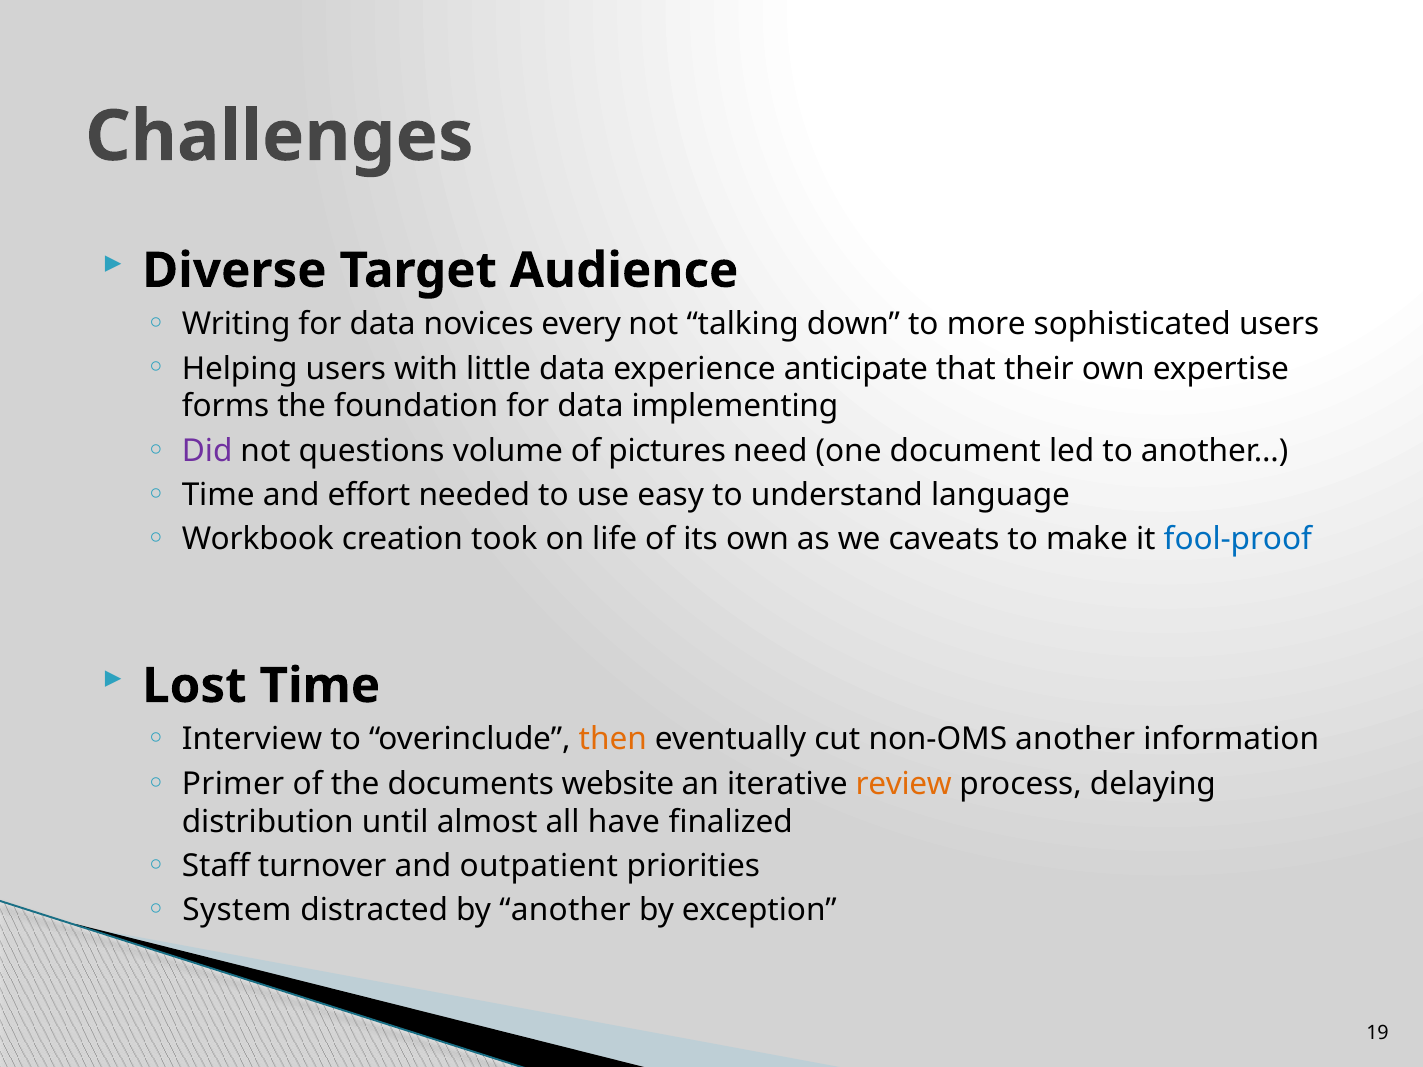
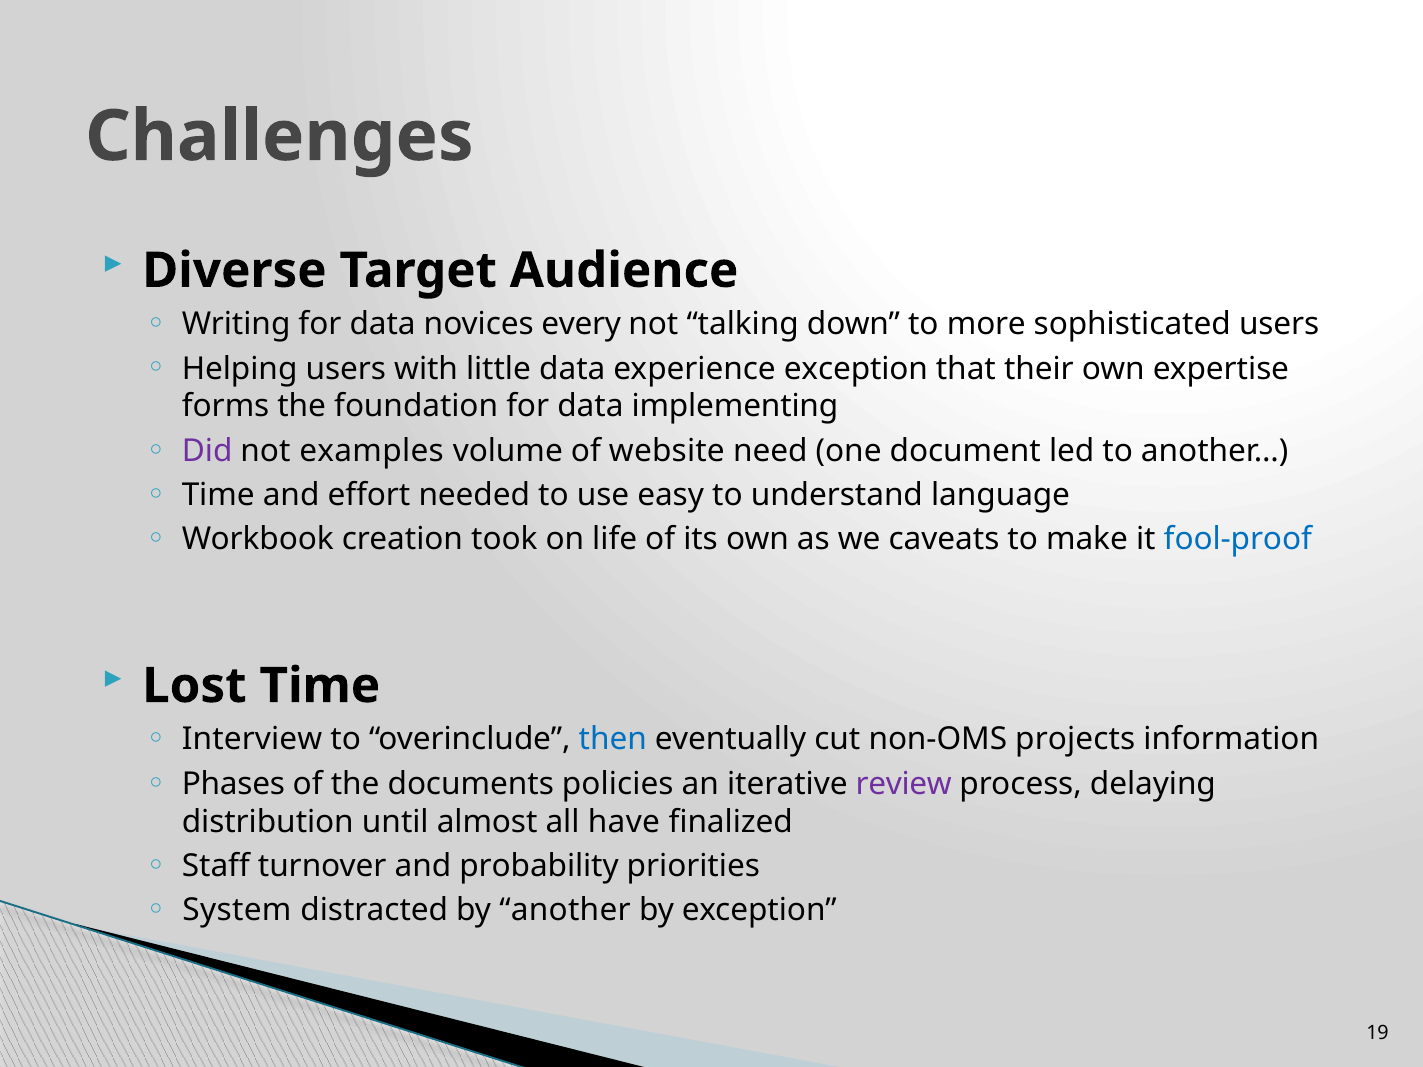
experience anticipate: anticipate -> exception
questions: questions -> examples
pictures: pictures -> website
then colour: orange -> blue
non-OMS another: another -> projects
Primer: Primer -> Phases
website: website -> policies
review colour: orange -> purple
outpatient: outpatient -> probability
